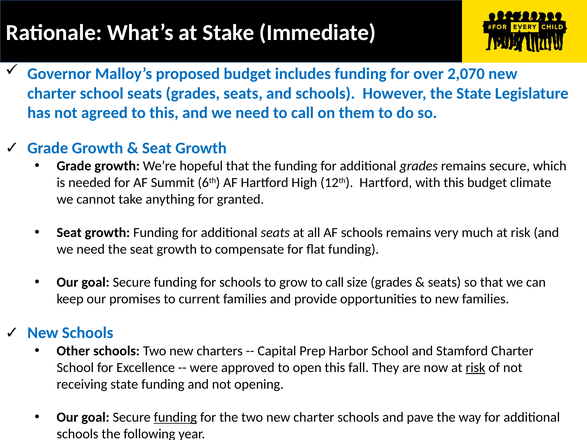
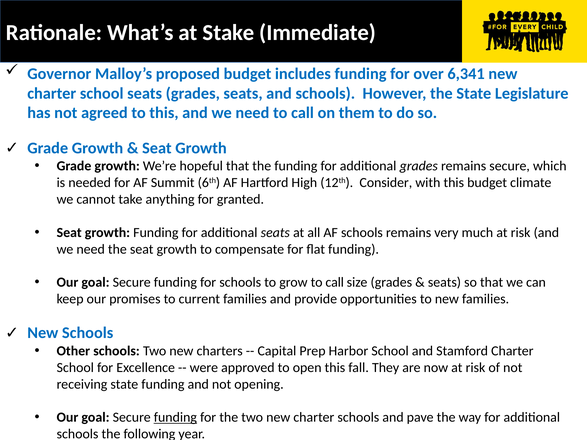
2,070: 2,070 -> 6,341
12th Hartford: Hartford -> Consider
risk at (475, 368) underline: present -> none
